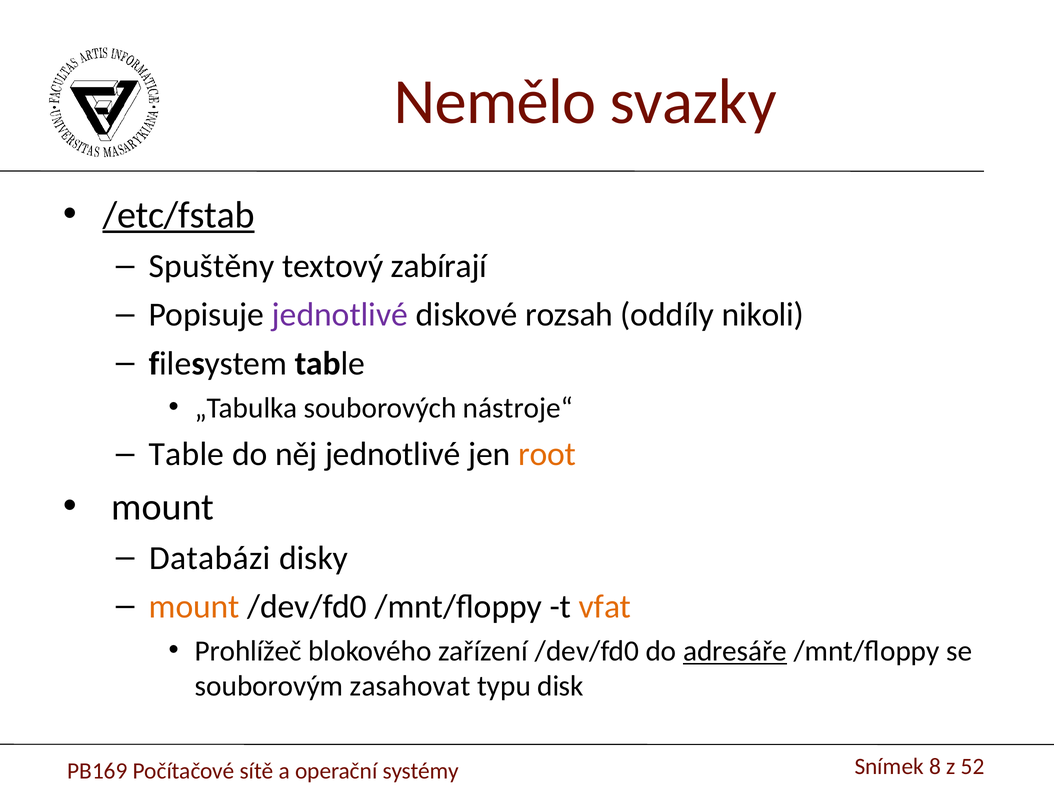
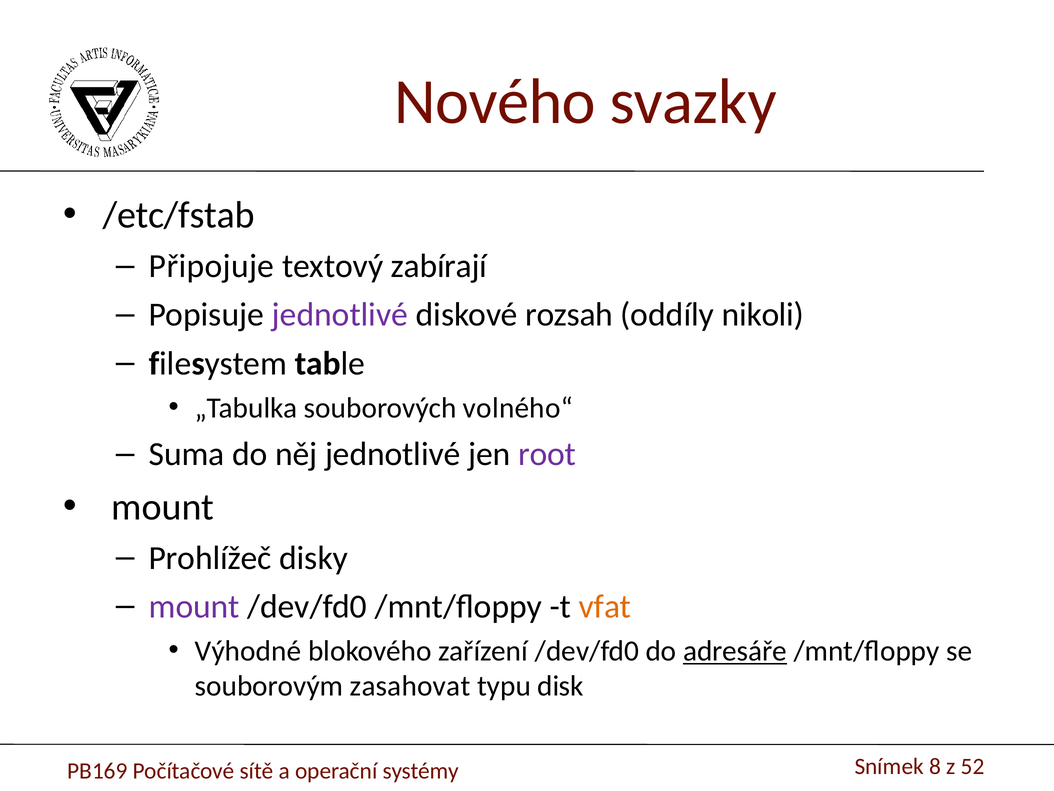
Nemělo: Nemělo -> Nového
/etc/fstab underline: present -> none
Spuštěny: Spuštěny -> Připojuje
nástroje“: nástroje“ -> volného“
Table at (186, 454): Table -> Suma
root colour: orange -> purple
Databázi: Databázi -> Prohlížeč
mount at (194, 606) colour: orange -> purple
Prohlížeč: Prohlížeč -> Výhodné
